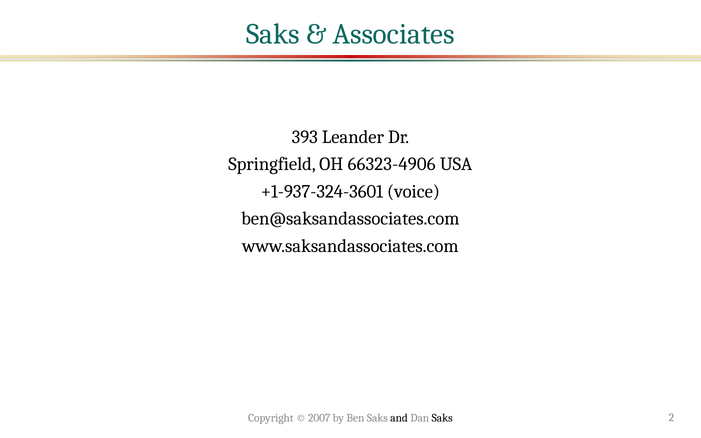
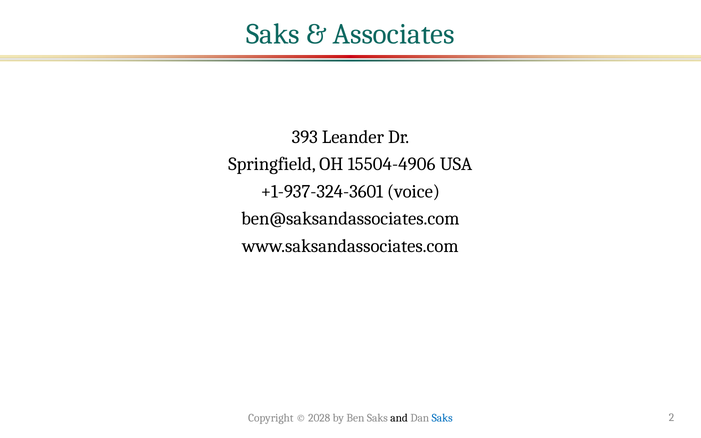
66323-4906: 66323-4906 -> 15504-4906
2007: 2007 -> 2028
Saks at (442, 418) colour: black -> blue
